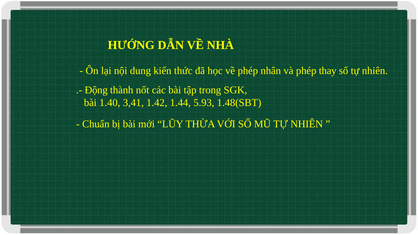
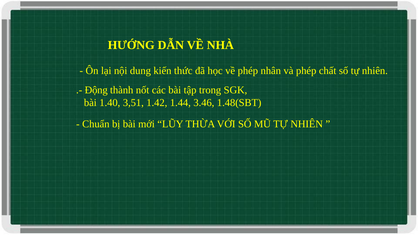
thay: thay -> chất
3,41: 3,41 -> 3,51
5.93: 5.93 -> 3.46
